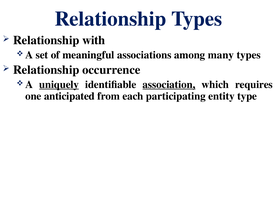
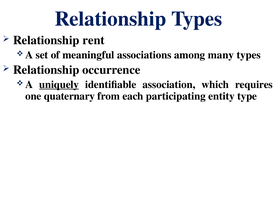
with: with -> rent
association underline: present -> none
anticipated: anticipated -> quaternary
